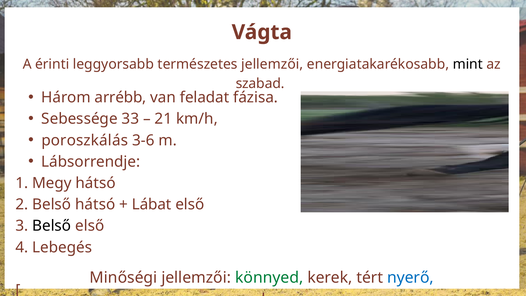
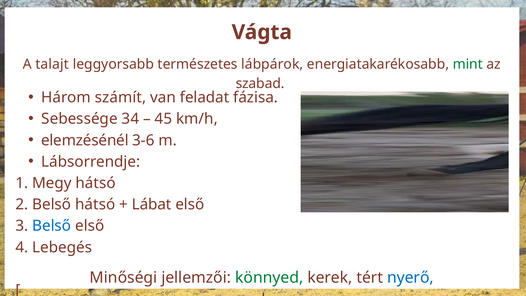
érinti: érinti -> talajt
természetes jellemzői: jellemzői -> lábpárok
mint colour: black -> green
arrébb: arrébb -> számít
33: 33 -> 34
21: 21 -> 45
poroszkálás: poroszkálás -> elemzésénél
Belső at (52, 226) colour: black -> blue
